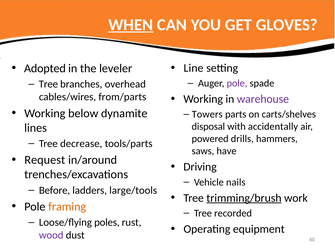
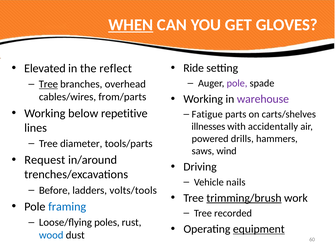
Line: Line -> Ride
Adopted: Adopted -> Elevated
leveler: leveler -> reflect
Tree at (48, 84) underline: none -> present
dynamite: dynamite -> repetitive
Towers: Towers -> Fatigue
disposal: disposal -> illnesses
decrease: decrease -> diameter
have: have -> wind
large/tools: large/tools -> volts/tools
framing colour: orange -> blue
equipment underline: none -> present
wood colour: purple -> blue
